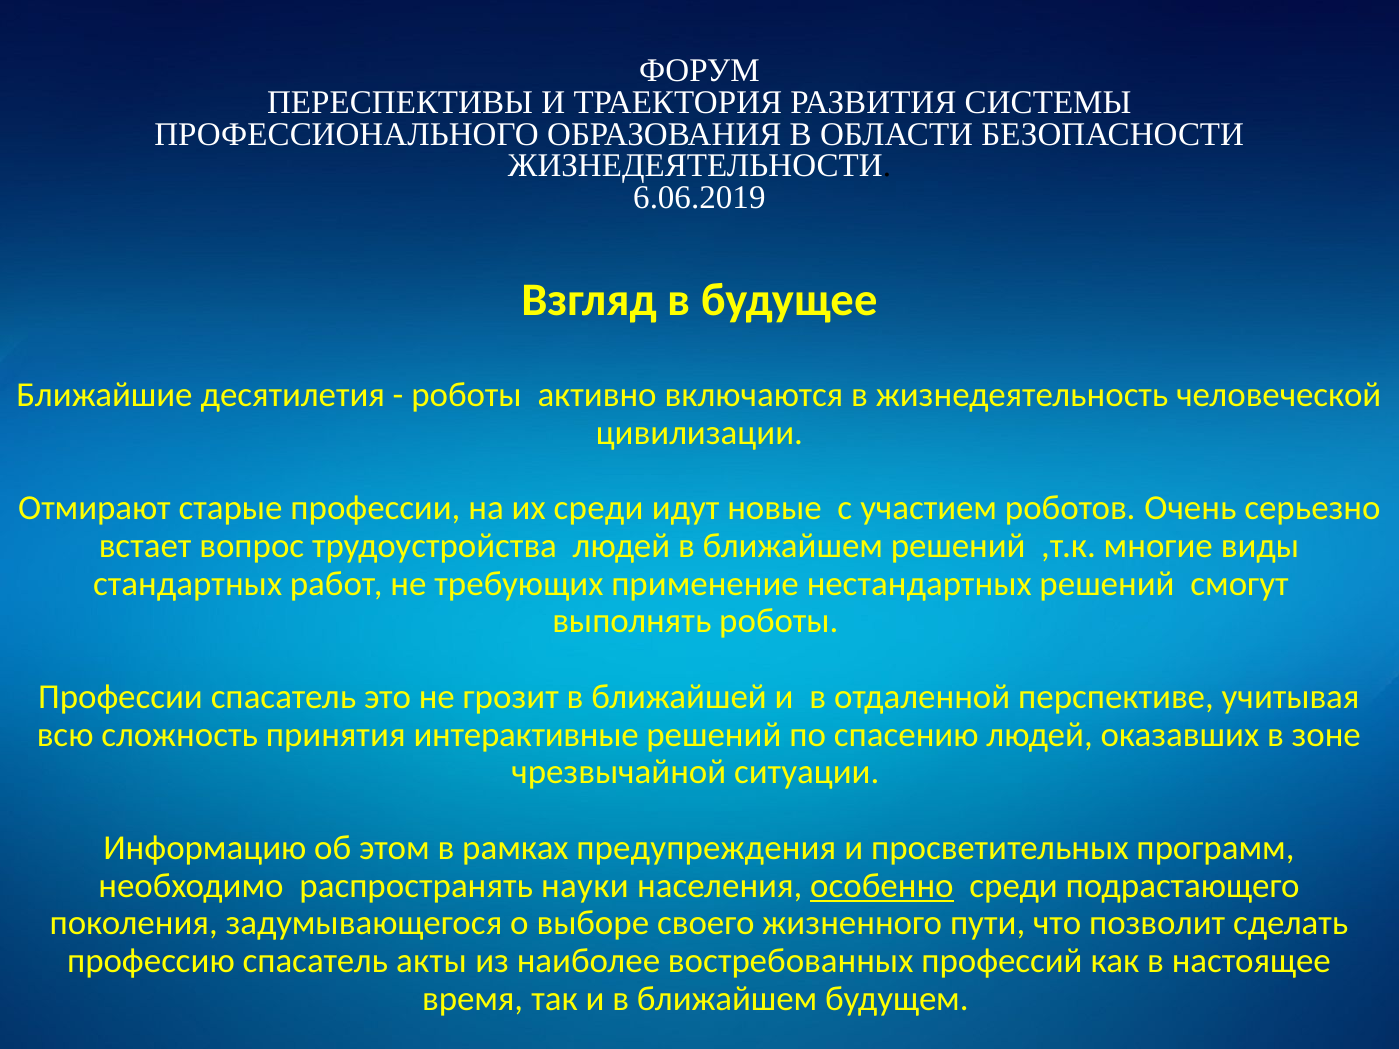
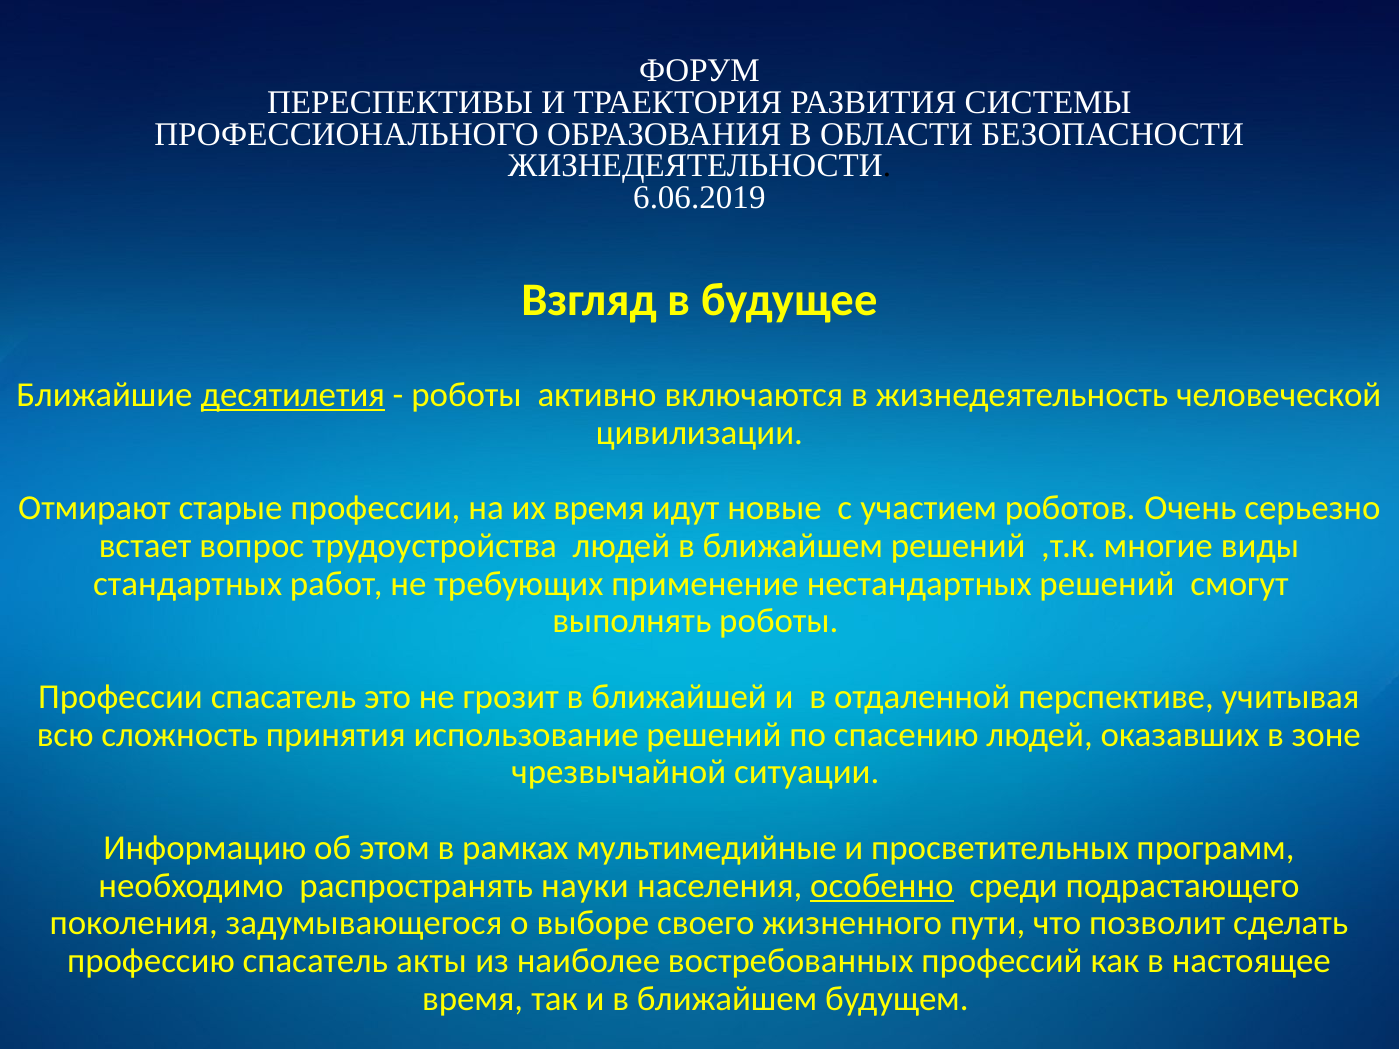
десятилетия underline: none -> present
их среди: среди -> время
интерактивные: интерактивные -> использование
предупреждения: предупреждения -> мультимедийные
